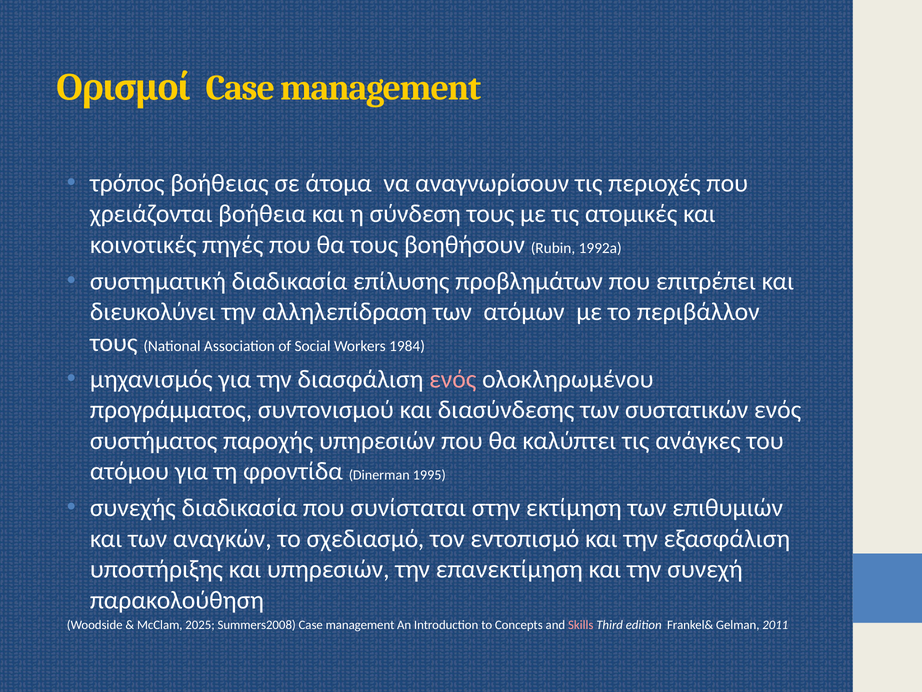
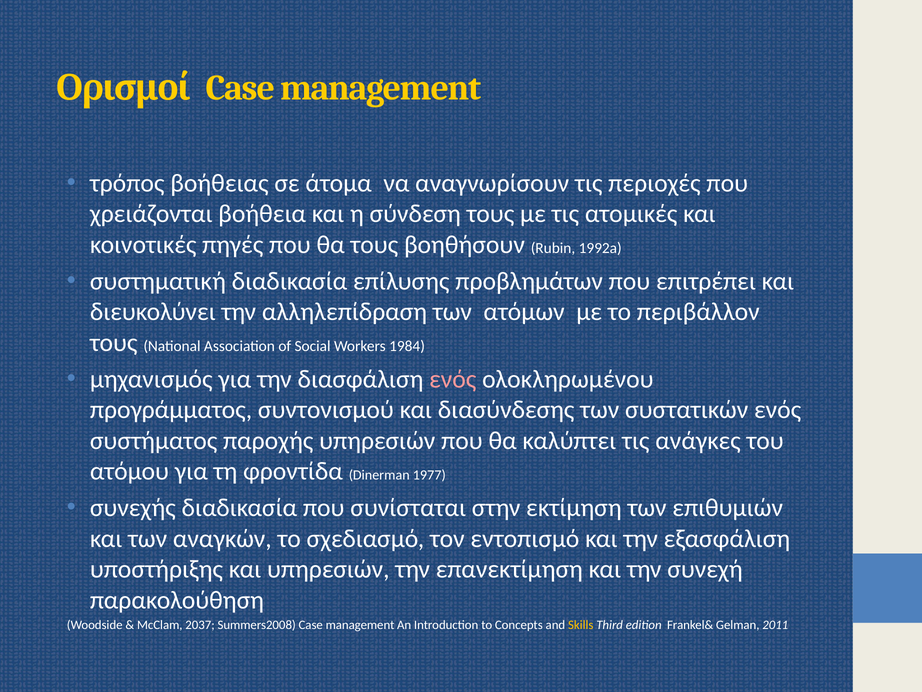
1995: 1995 -> 1977
2025: 2025 -> 2037
Skills colour: pink -> yellow
